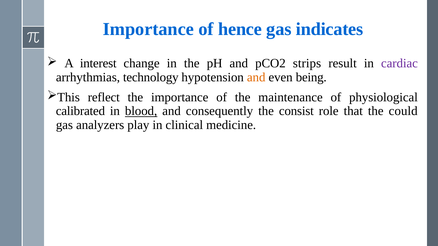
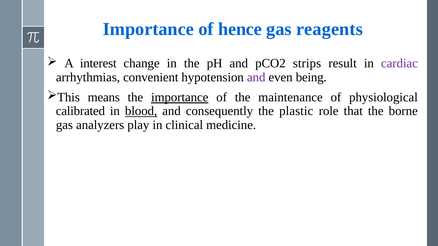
indicates: indicates -> reagents
technology: technology -> convenient
and at (256, 77) colour: orange -> purple
reflect: reflect -> means
importance at (180, 97) underline: none -> present
consist: consist -> plastic
could: could -> borne
